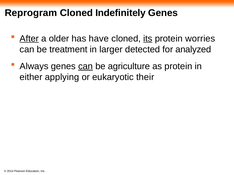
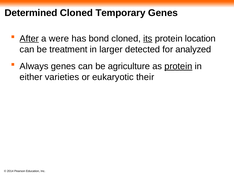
Reprogram: Reprogram -> Determined
Indefinitely: Indefinitely -> Temporary
older: older -> were
have: have -> bond
worries: worries -> location
can at (86, 66) underline: present -> none
protein at (178, 66) underline: none -> present
applying: applying -> varieties
